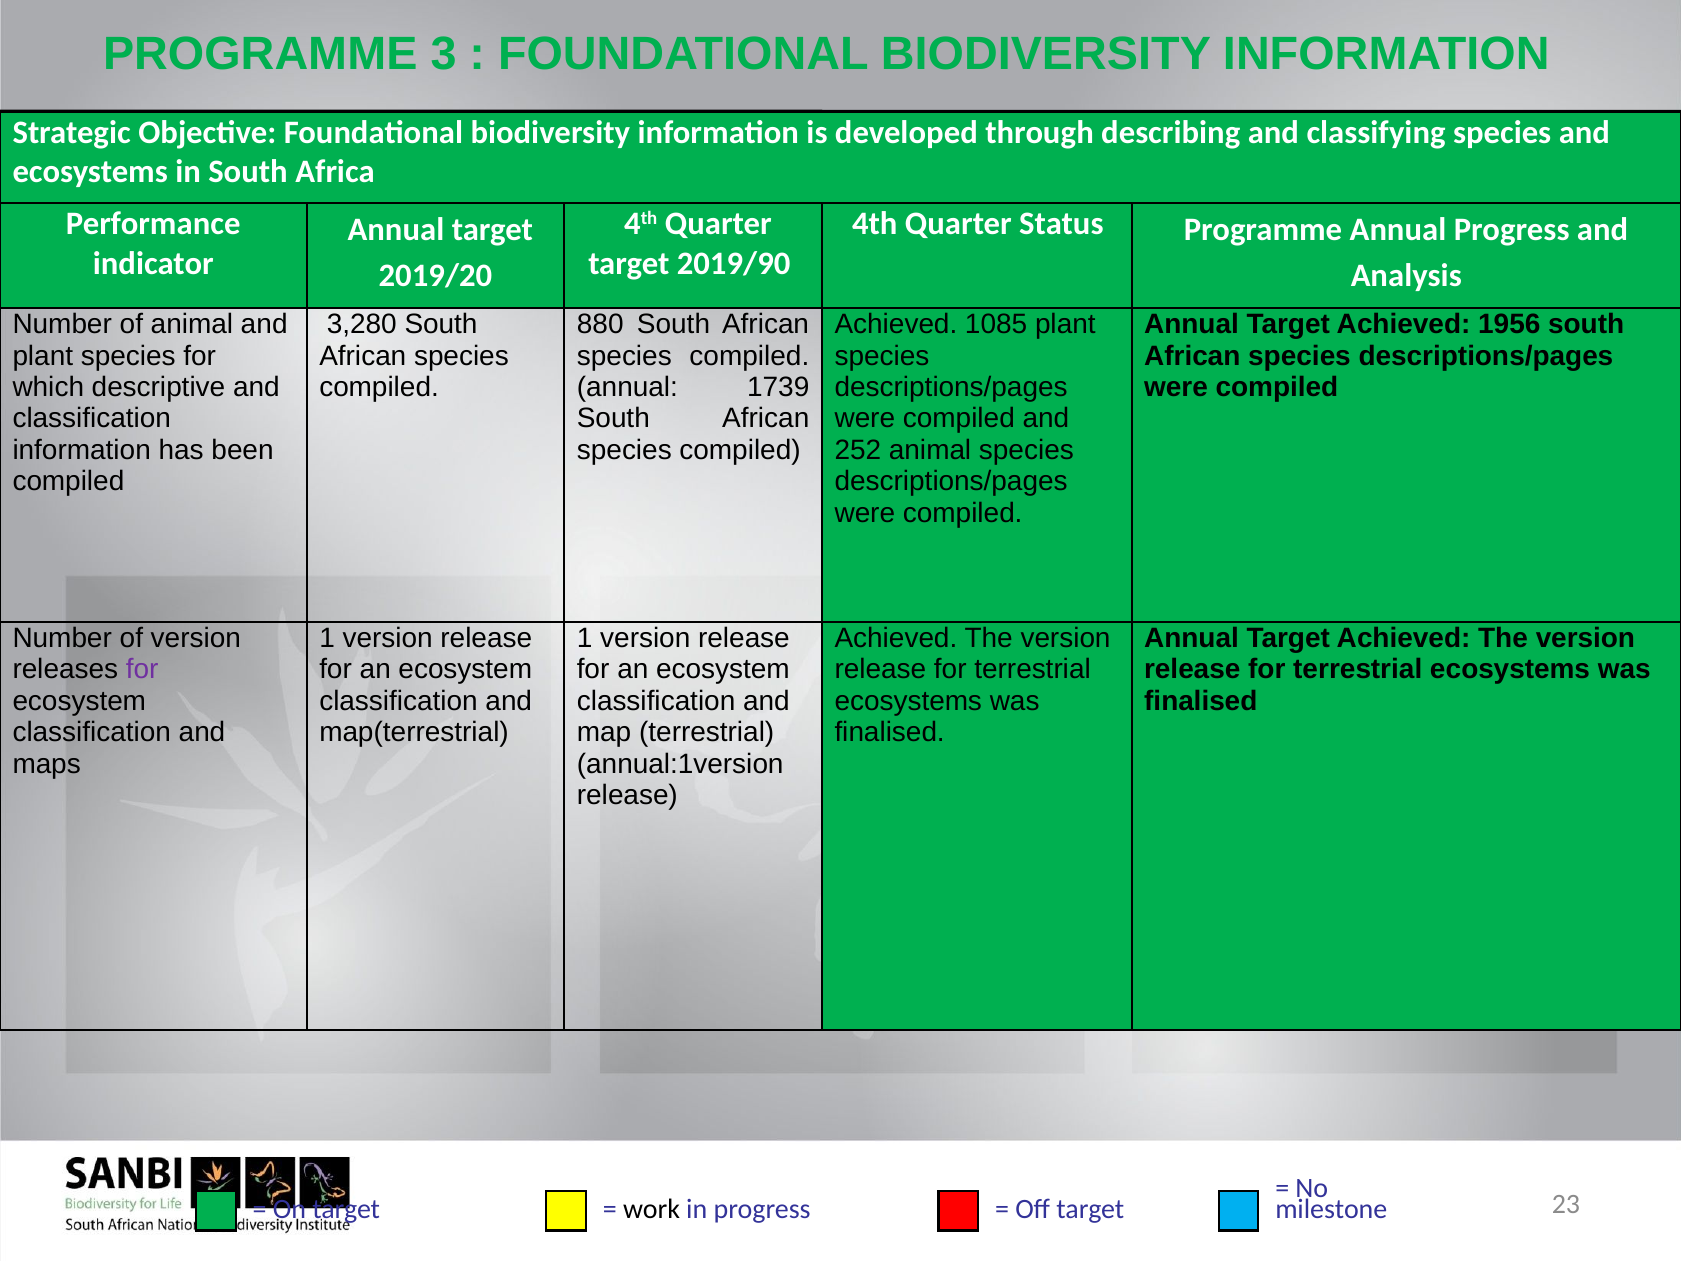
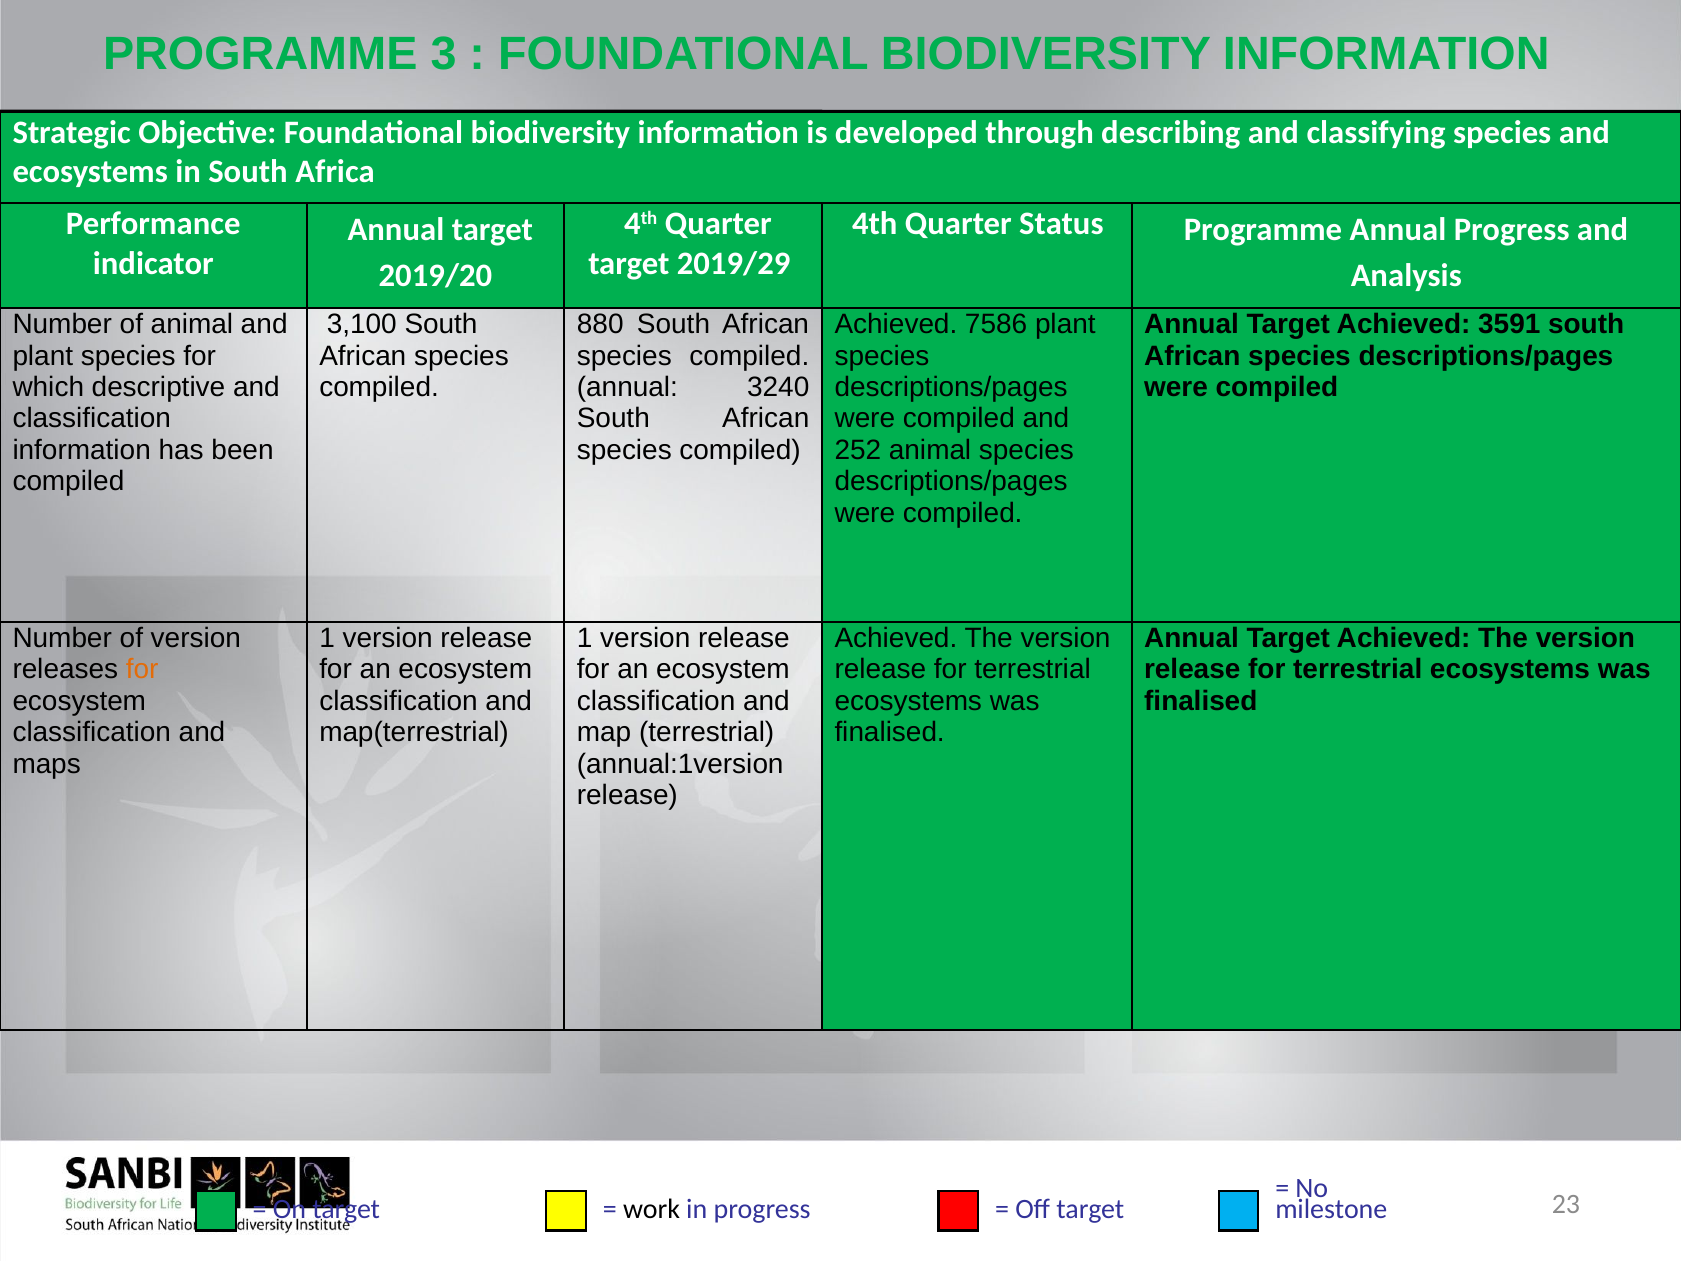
2019/90: 2019/90 -> 2019/29
3,280: 3,280 -> 3,100
1085: 1085 -> 7586
1956: 1956 -> 3591
1739: 1739 -> 3240
for at (142, 670) colour: purple -> orange
